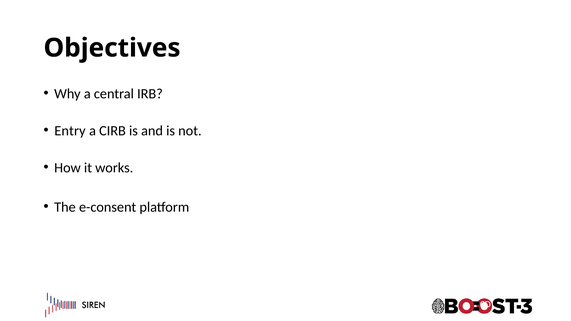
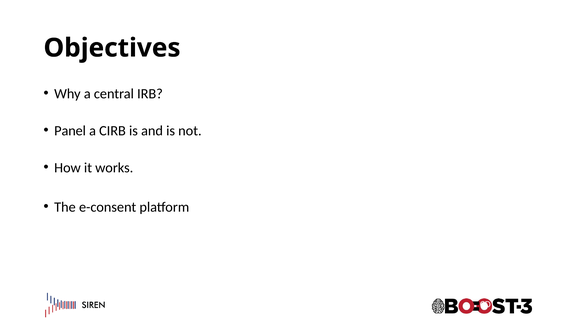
Entry: Entry -> Panel
